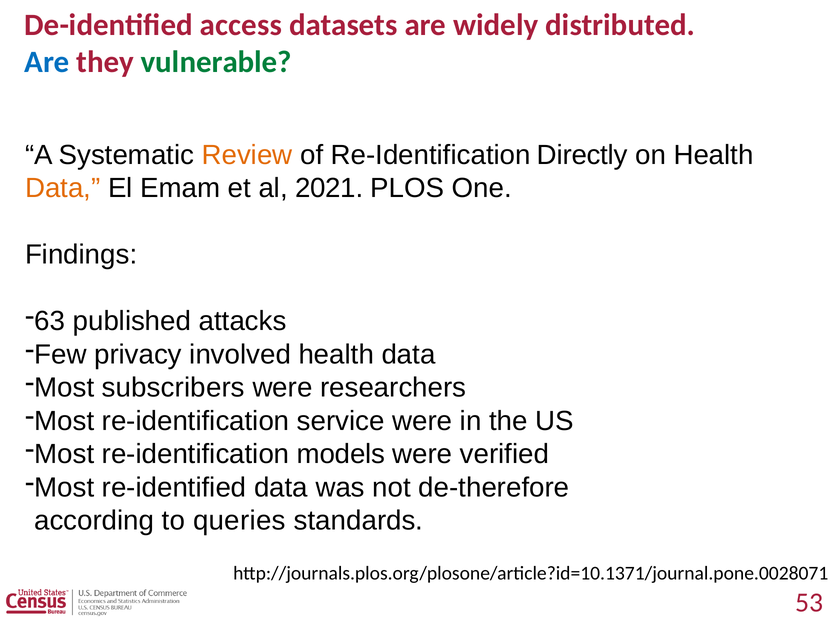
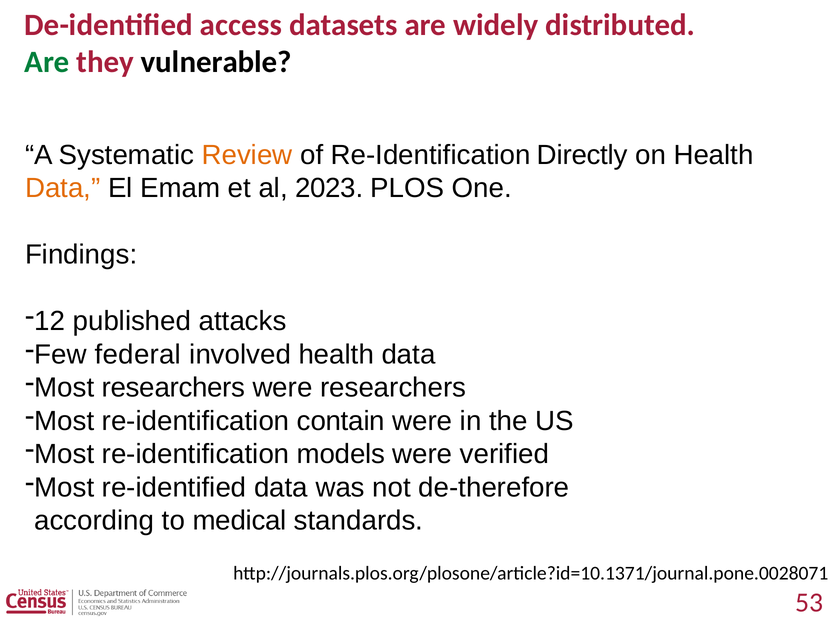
Are at (47, 62) colour: blue -> green
vulnerable colour: green -> black
2021: 2021 -> 2023
63: 63 -> 12
privacy: privacy -> federal
Most subscribers: subscribers -> researchers
service: service -> contain
queries: queries -> medical
